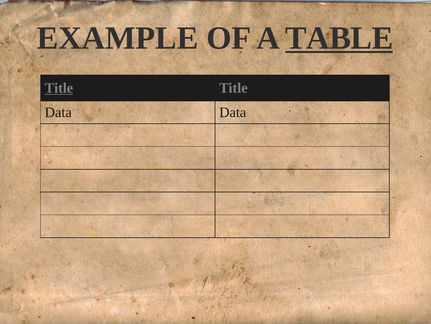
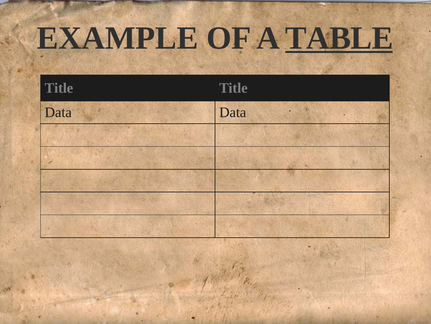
Title at (59, 88) underline: present -> none
